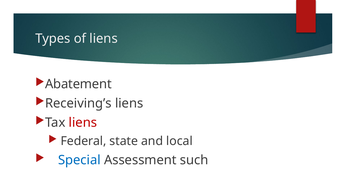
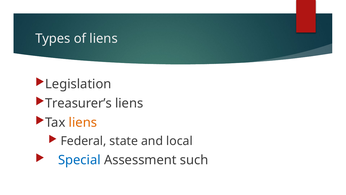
Abatement: Abatement -> Legislation
Receiving’s: Receiving’s -> Treasurer’s
liens at (83, 122) colour: red -> orange
